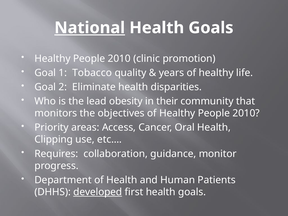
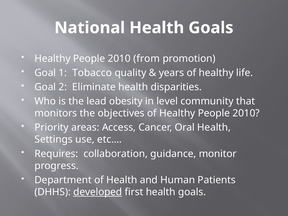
National underline: present -> none
clinic: clinic -> from
their: their -> level
Clipping: Clipping -> Settings
